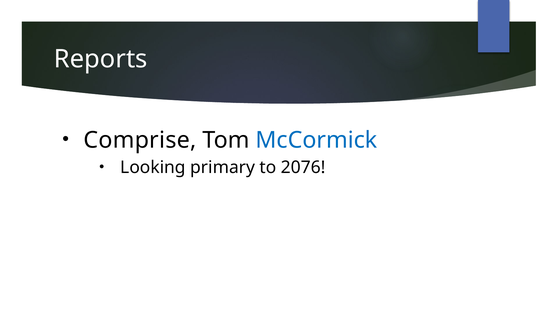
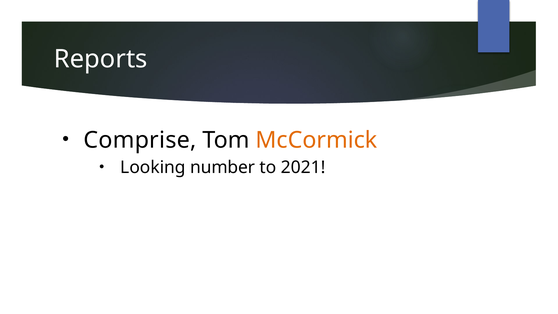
McCormick colour: blue -> orange
primary: primary -> number
2076: 2076 -> 2021
